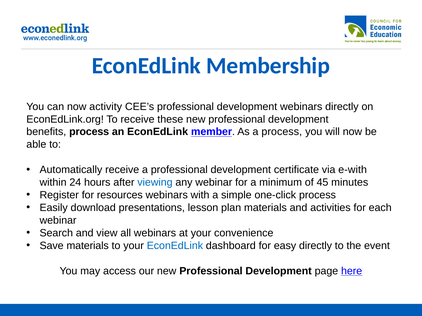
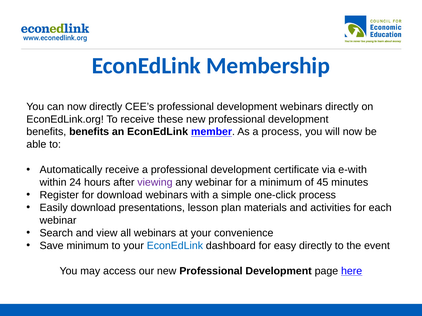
now activity: activity -> directly
benefits process: process -> benefits
viewing colour: blue -> purple
for resources: resources -> download
Save materials: materials -> minimum
